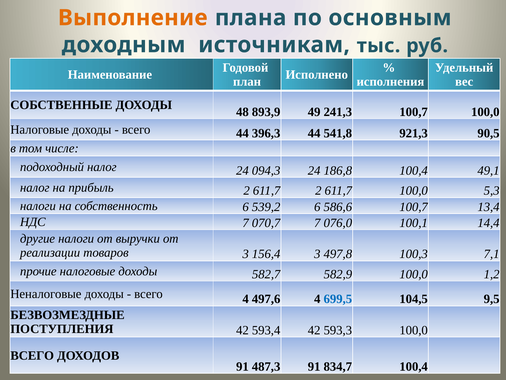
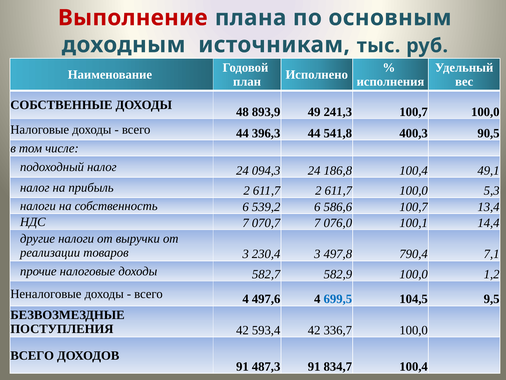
Выполнение colour: orange -> red
921,3: 921,3 -> 400,3
156,4: 156,4 -> 230,4
100,3: 100,3 -> 790,4
593,3: 593,3 -> 336,7
